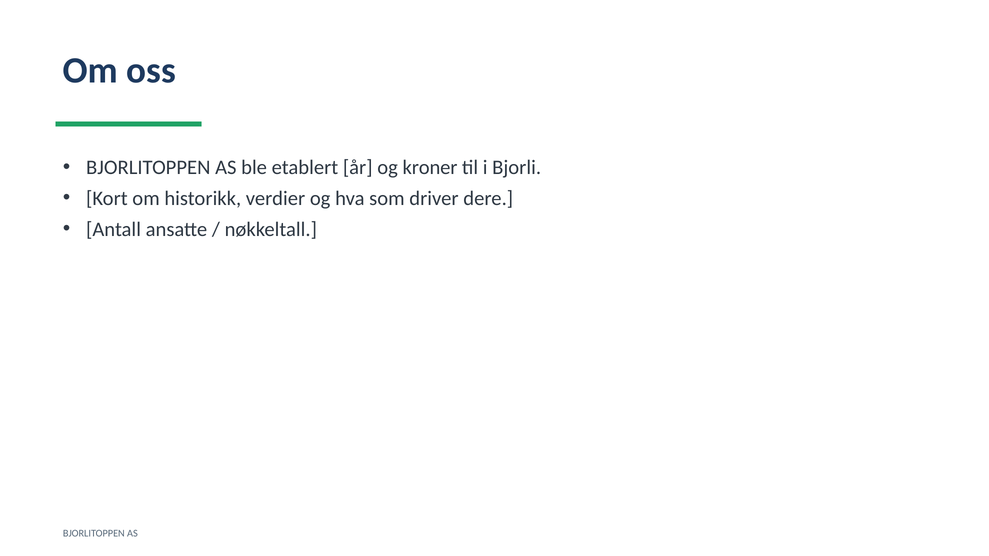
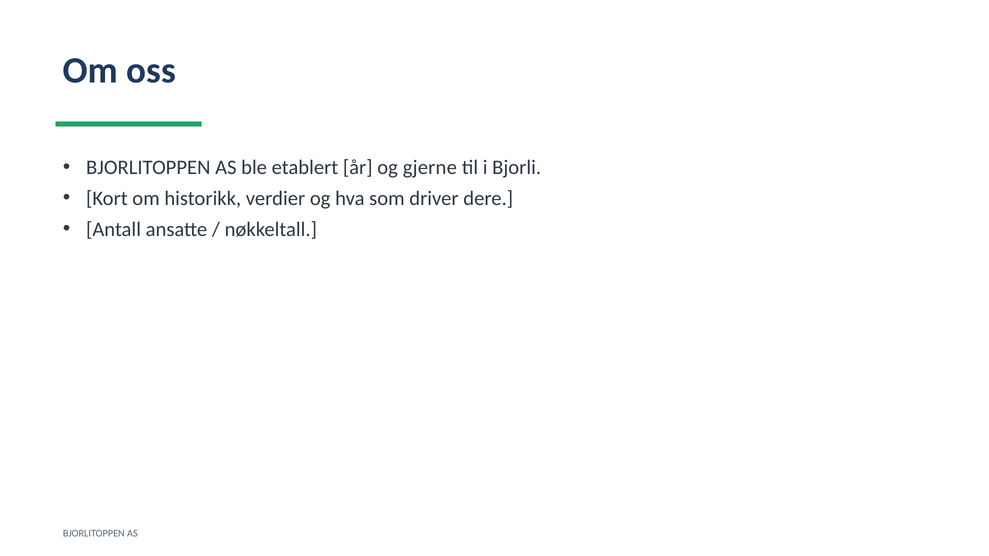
kroner: kroner -> gjerne
